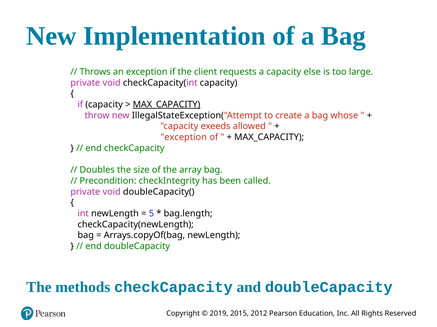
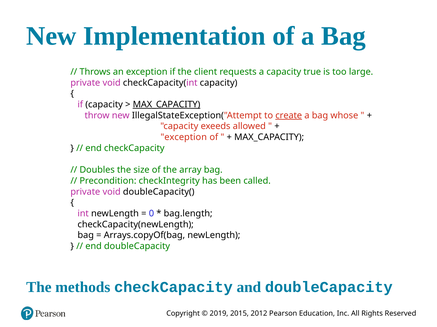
else: else -> true
create underline: none -> present
5: 5 -> 0
